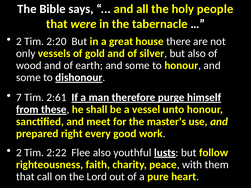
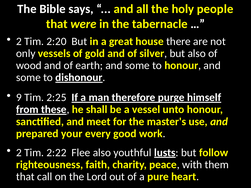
7: 7 -> 9
2:61: 2:61 -> 2:25
right: right -> your
